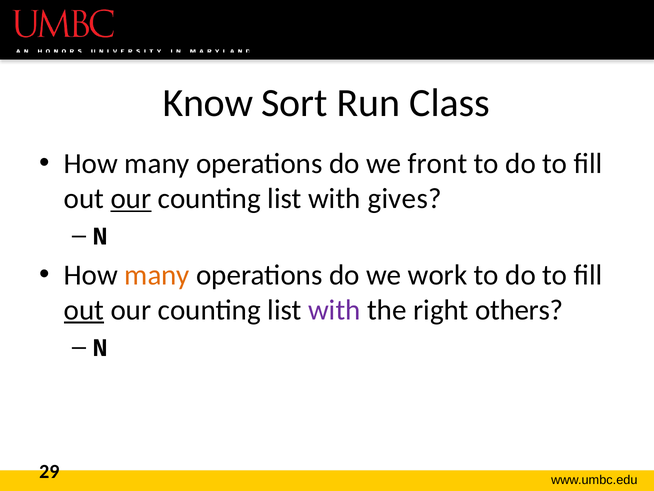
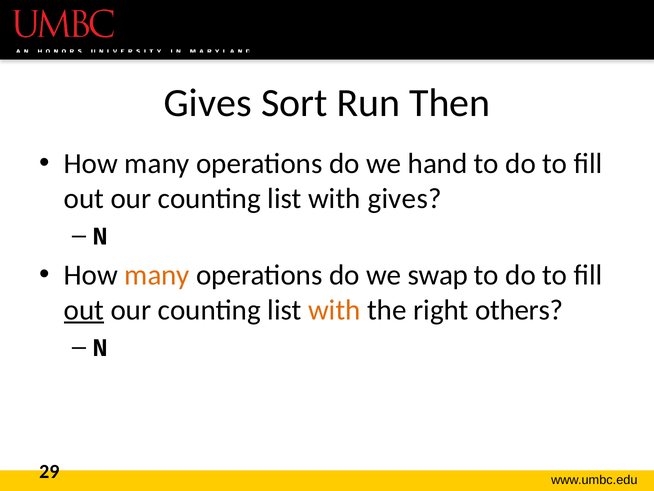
Know at (208, 103): Know -> Gives
Class: Class -> Then
front: front -> hand
our at (131, 198) underline: present -> none
work: work -> swap
with at (334, 310) colour: purple -> orange
